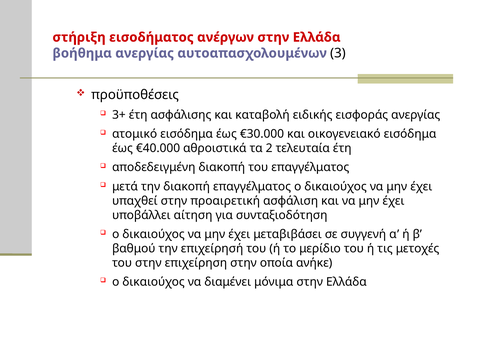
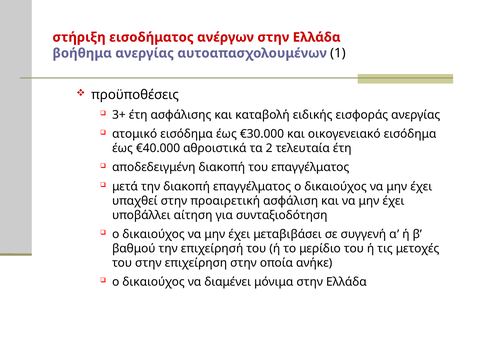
3: 3 -> 1
